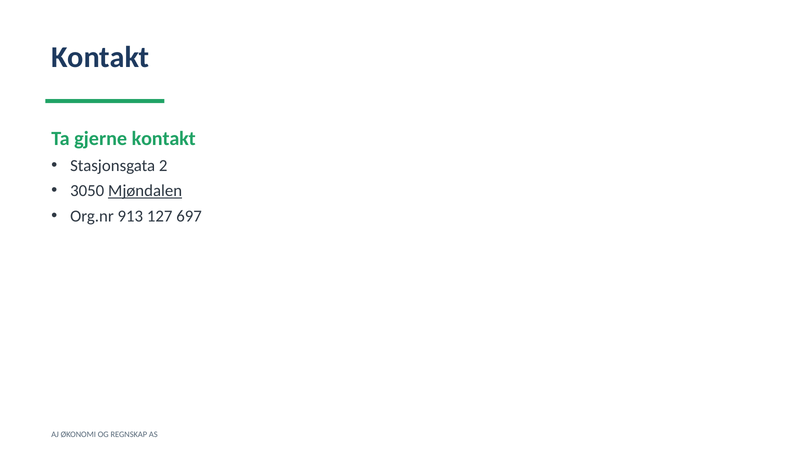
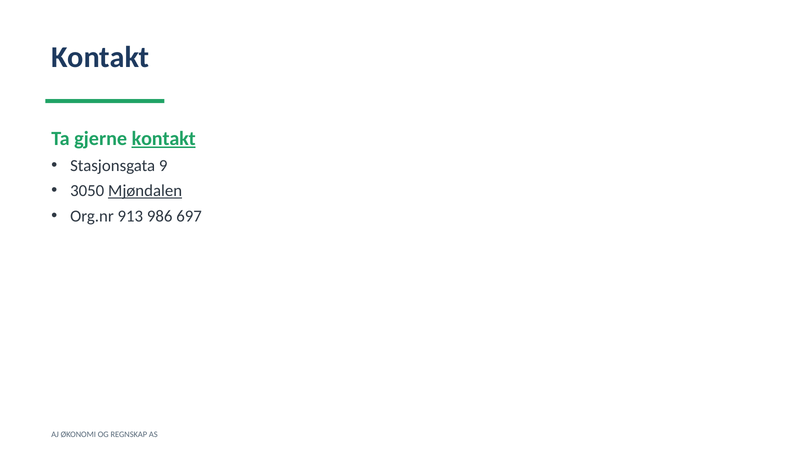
kontakt at (164, 139) underline: none -> present
2: 2 -> 9
127: 127 -> 986
